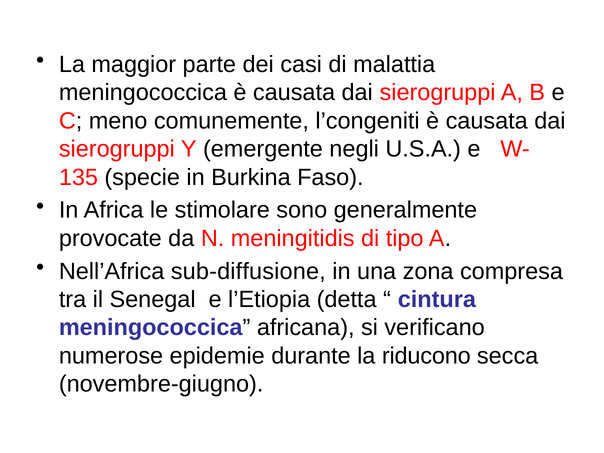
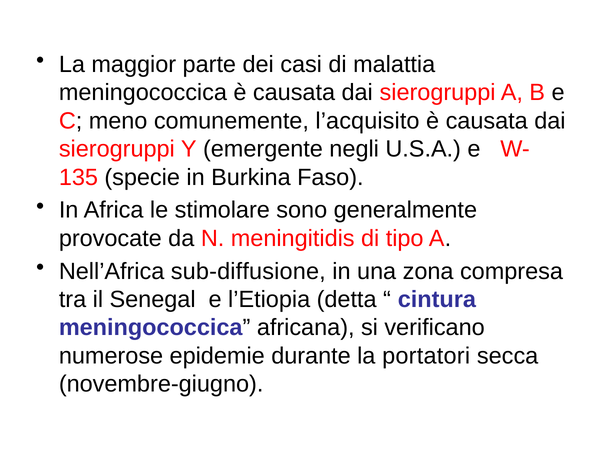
l’congeniti: l’congeniti -> l’acquisito
riducono: riducono -> portatori
